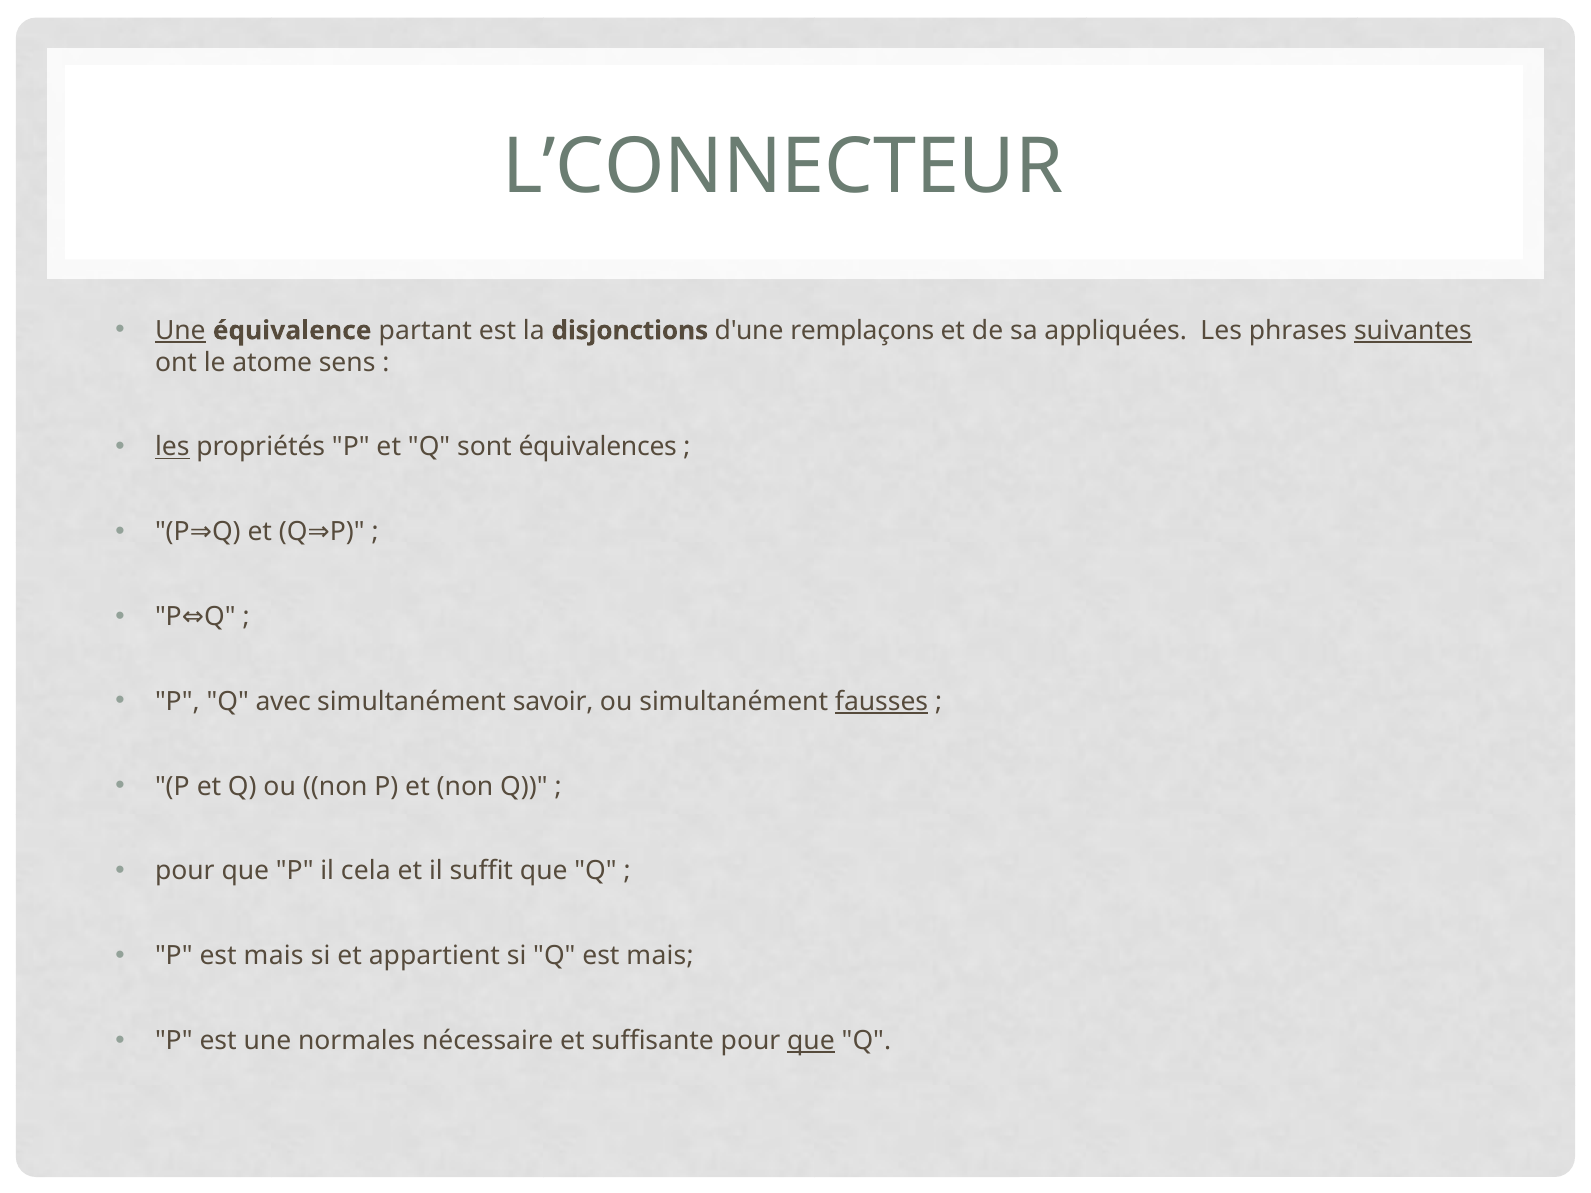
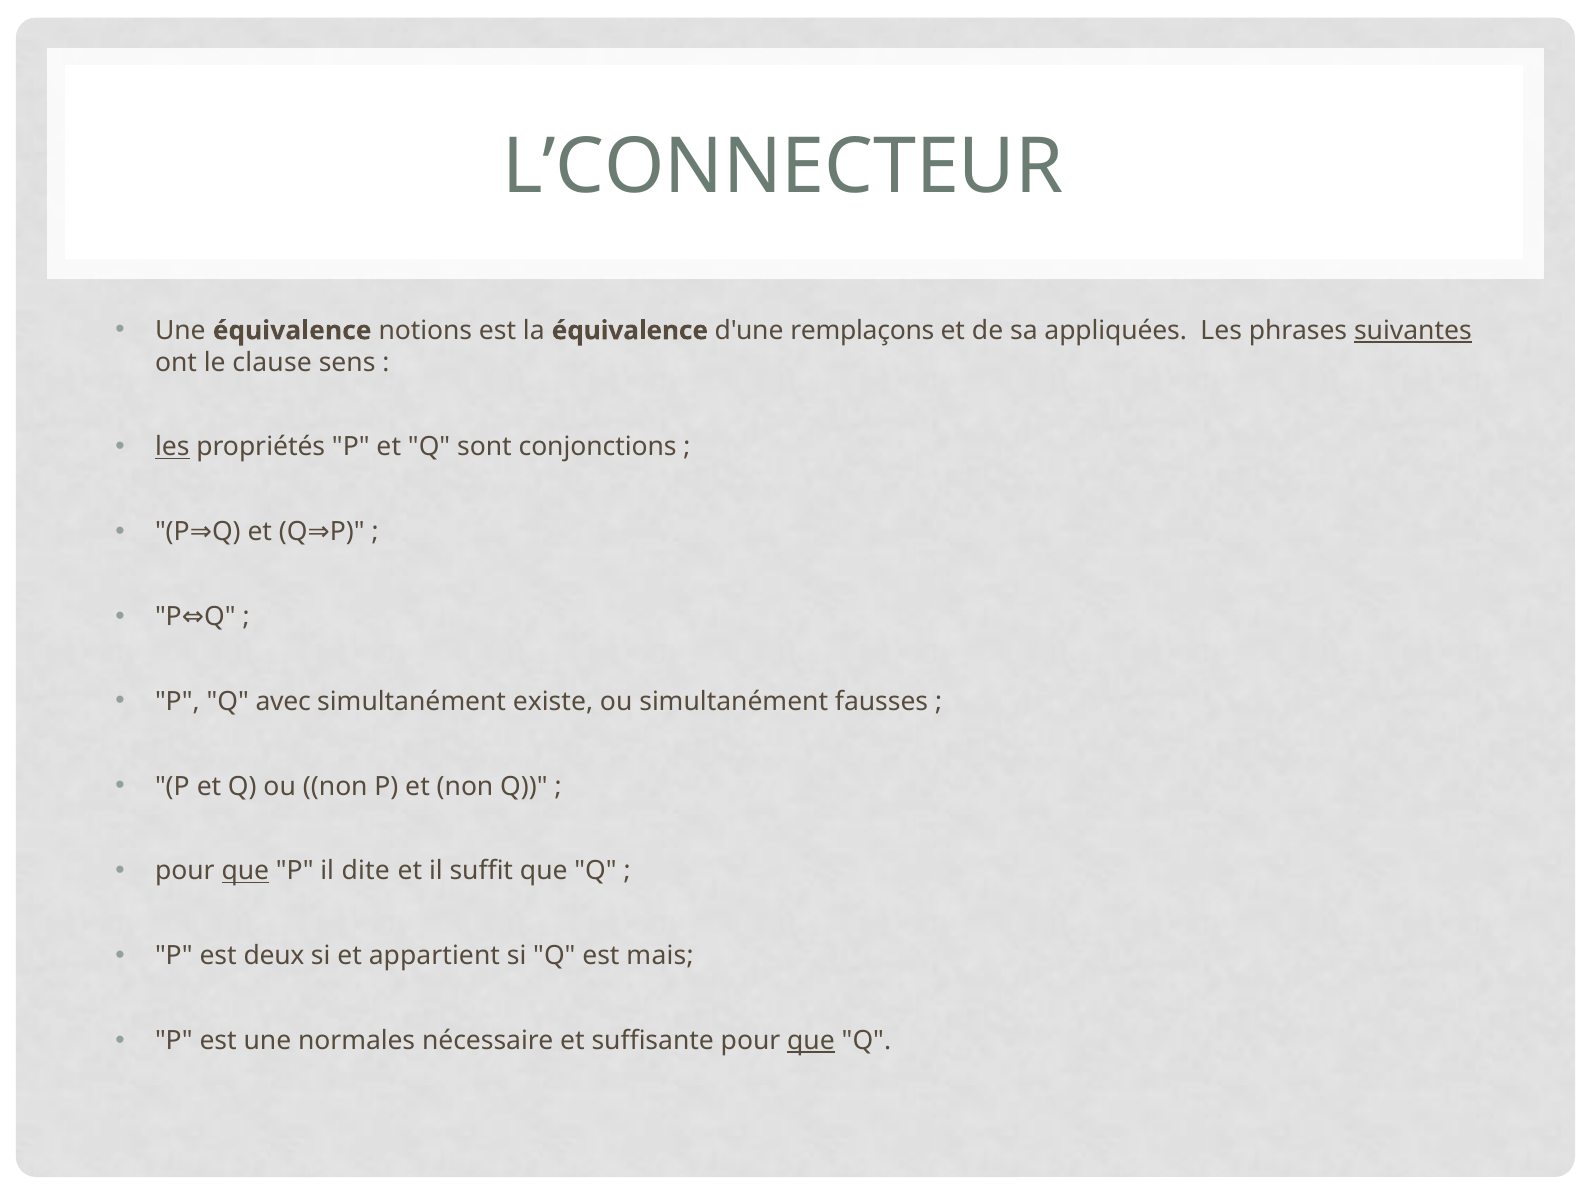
Une at (180, 331) underline: present -> none
partant: partant -> notions
la disjonctions: disjonctions -> équivalence
atome: atome -> clause
équivalences: équivalences -> conjonctions
savoir: savoir -> existe
fausses underline: present -> none
que at (245, 871) underline: none -> present
cela: cela -> dite
P est mais: mais -> deux
